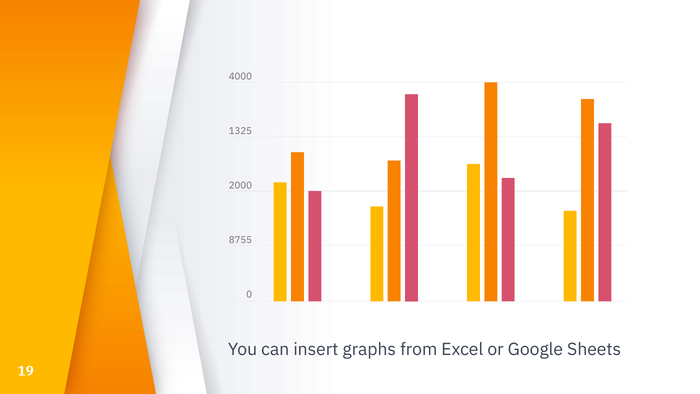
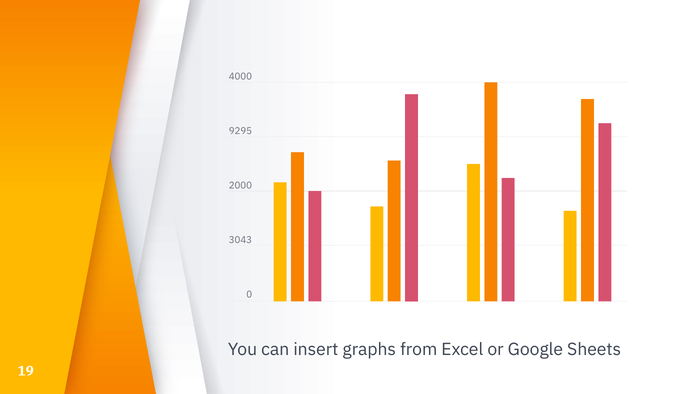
1325: 1325 -> 9295
8755: 8755 -> 3043
